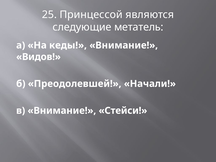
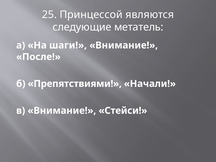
кеды: кеды -> шаги
Видов: Видов -> После
Преодолевшей: Преодолевшей -> Препятствиями
